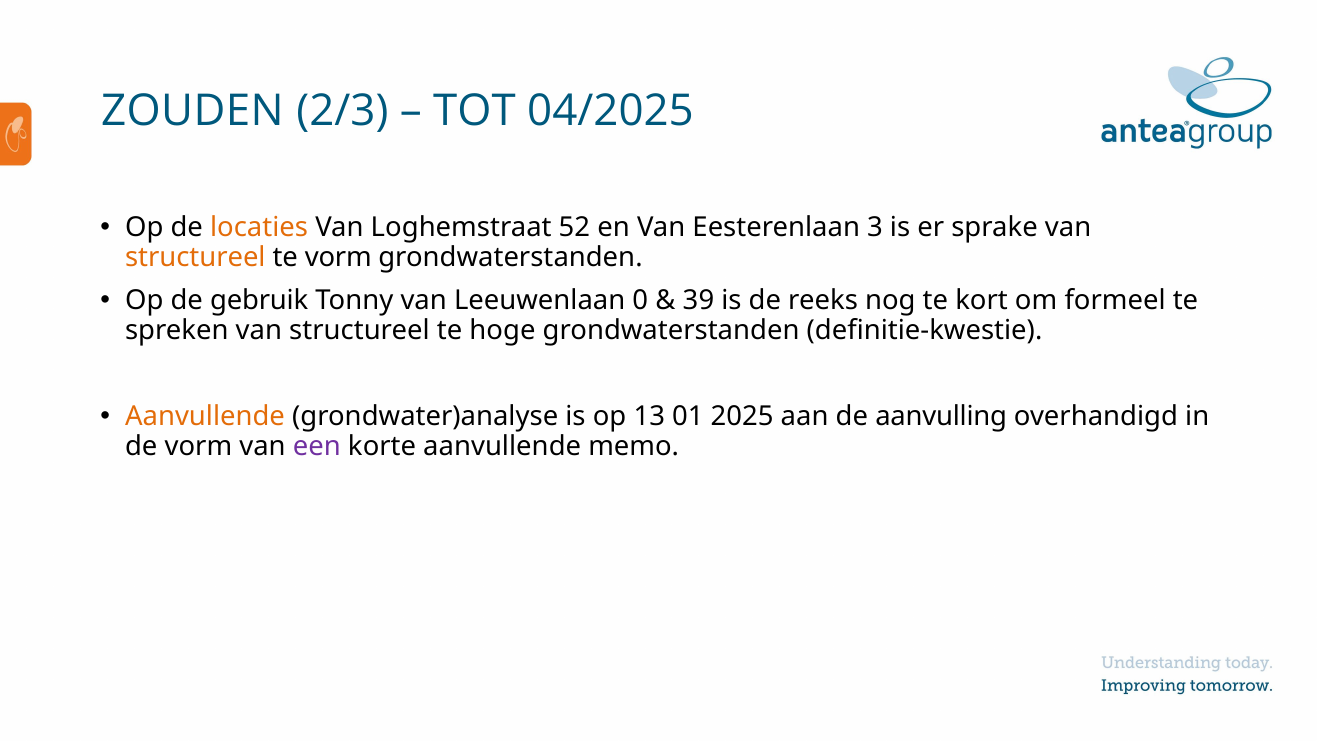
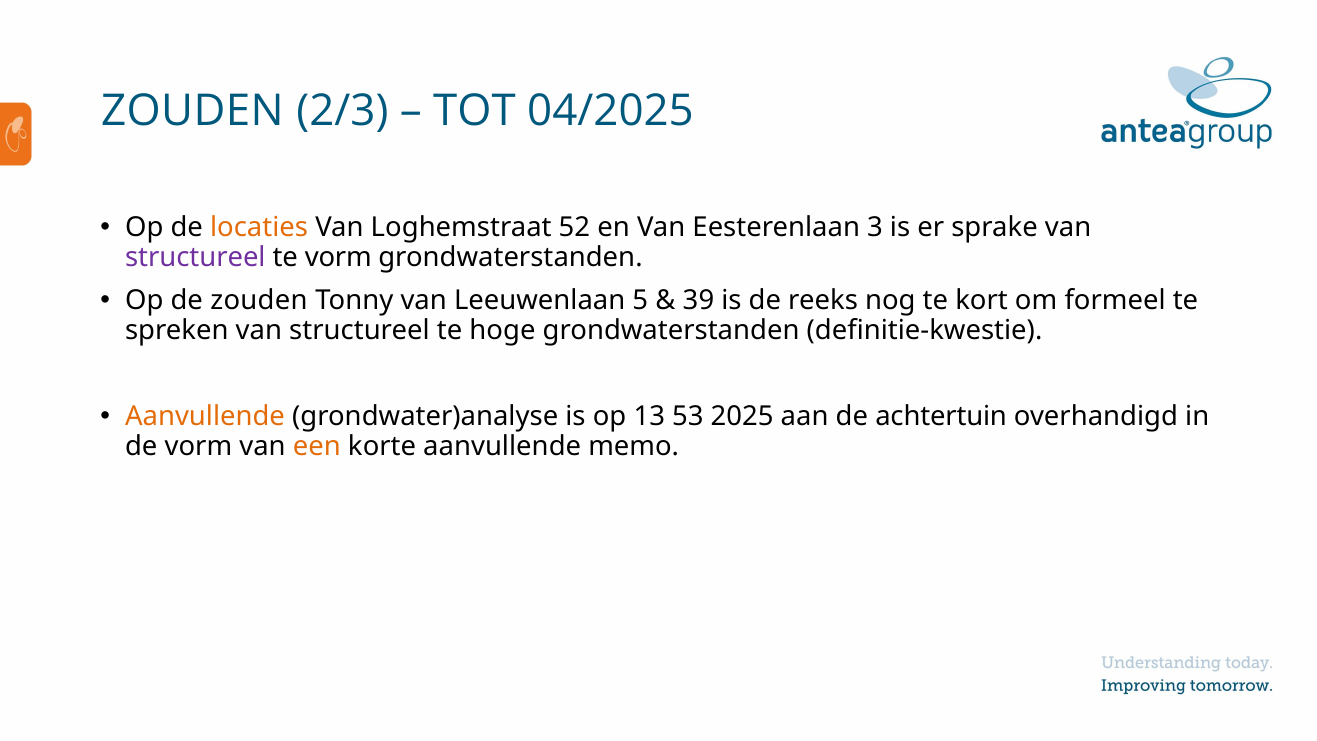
structureel at (195, 257) colour: orange -> purple
de gebruik: gebruik -> zouden
0: 0 -> 5
01: 01 -> 53
aanvulling: aanvulling -> achtertuin
een colour: purple -> orange
